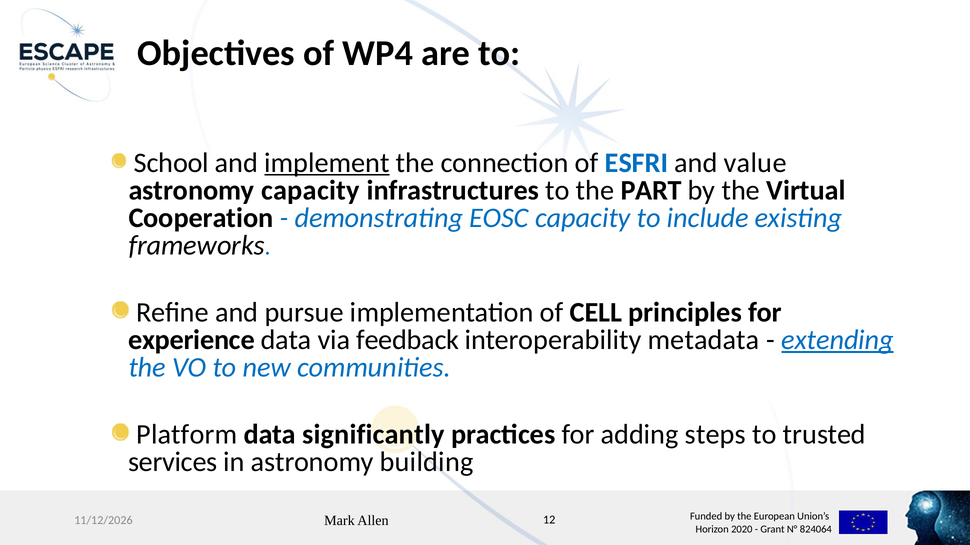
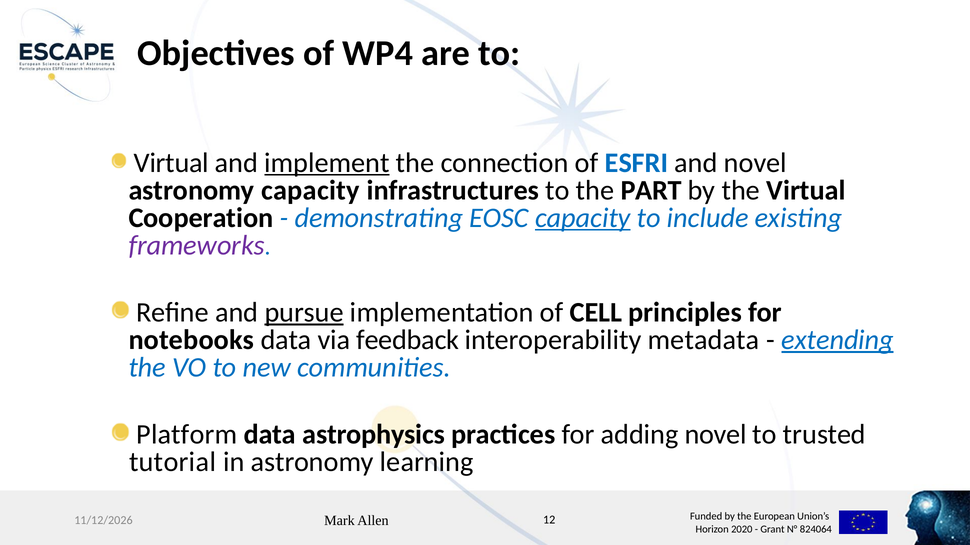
School at (171, 163): School -> Virtual
and value: value -> novel
capacity at (583, 218) underline: none -> present
frameworks colour: black -> purple
pursue underline: none -> present
experience: experience -> notebooks
significantly: significantly -> astrophysics
adding steps: steps -> novel
services: services -> tutorial
building: building -> learning
